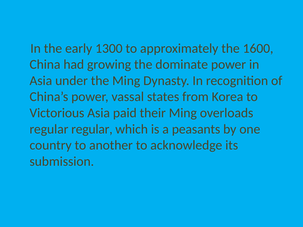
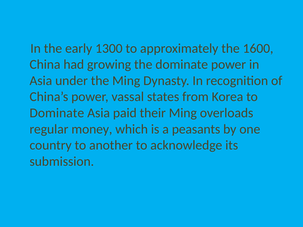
Victorious at (57, 113): Victorious -> Dominate
regular regular: regular -> money
